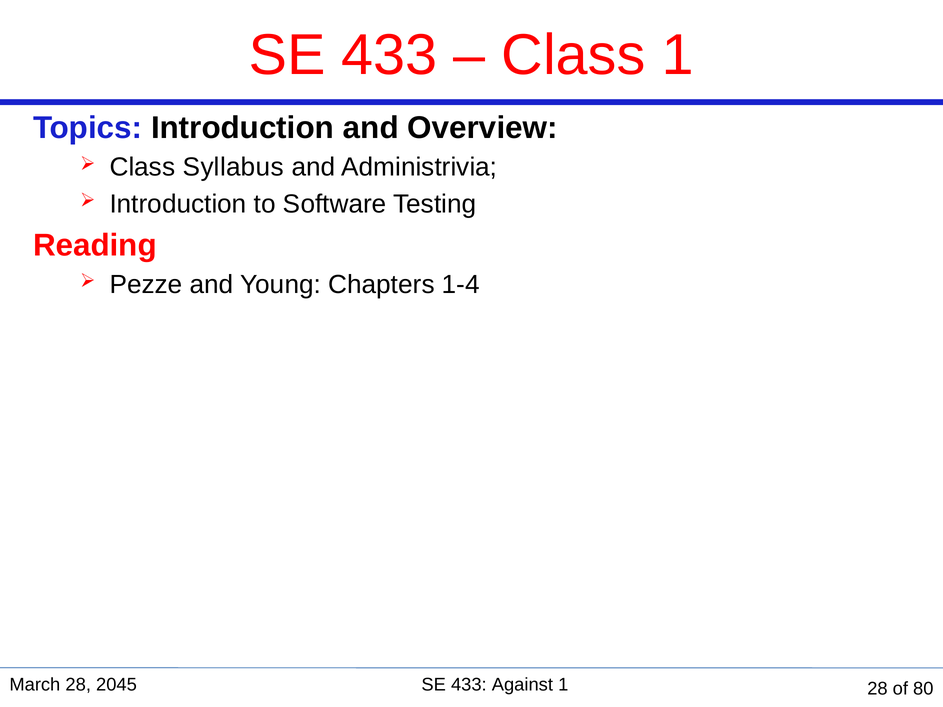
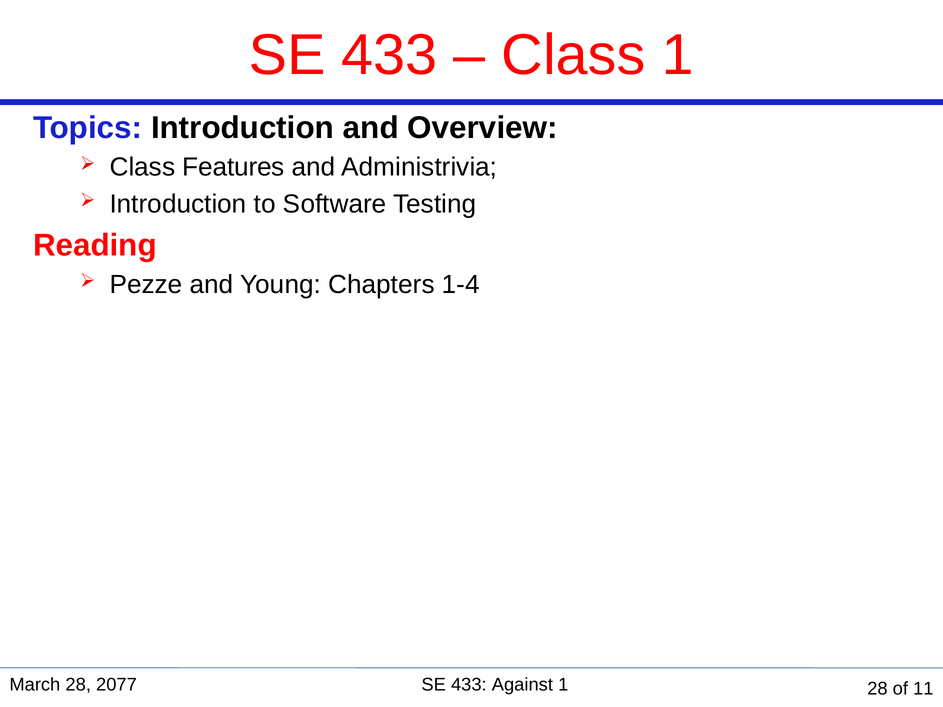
Syllabus: Syllabus -> Features
2045: 2045 -> 2077
80: 80 -> 11
